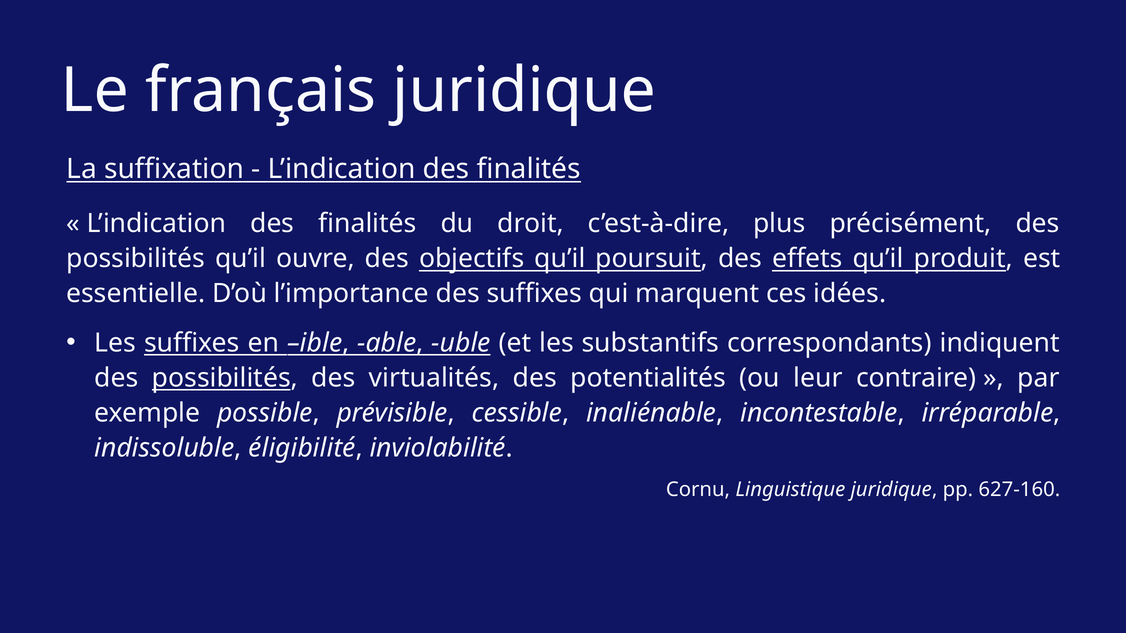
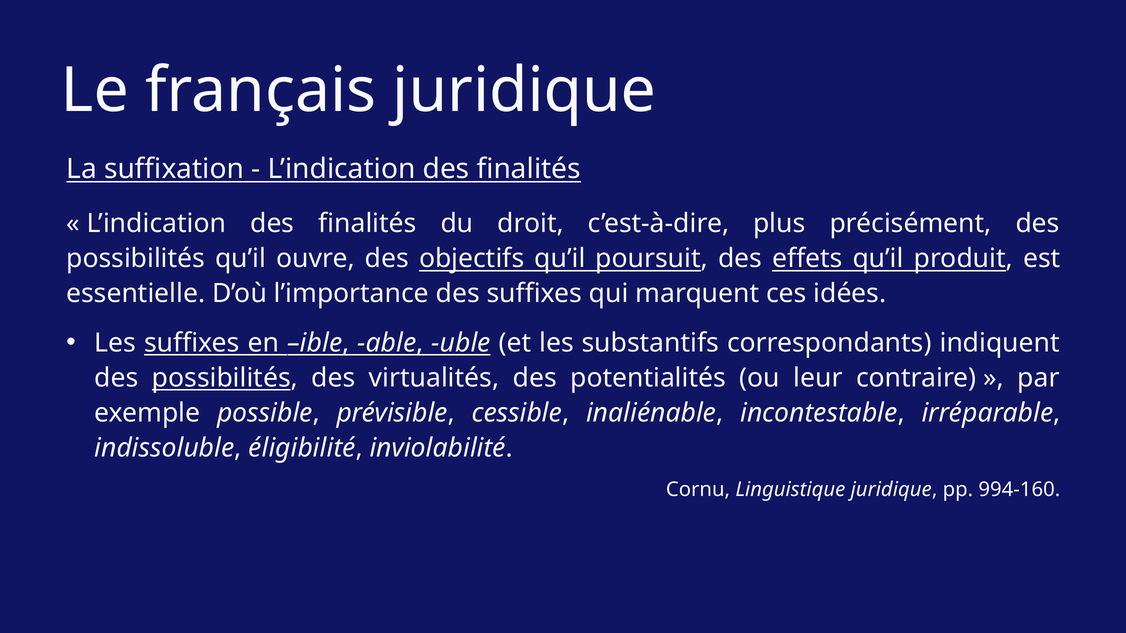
627-160: 627-160 -> 994-160
